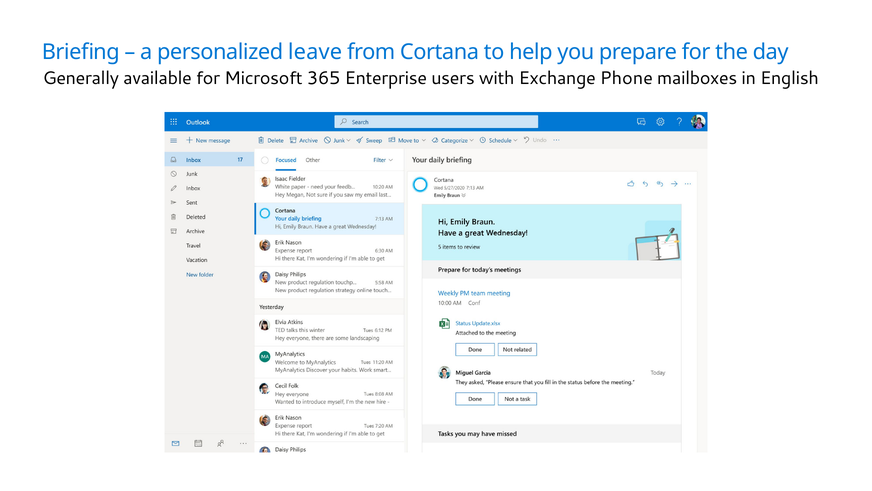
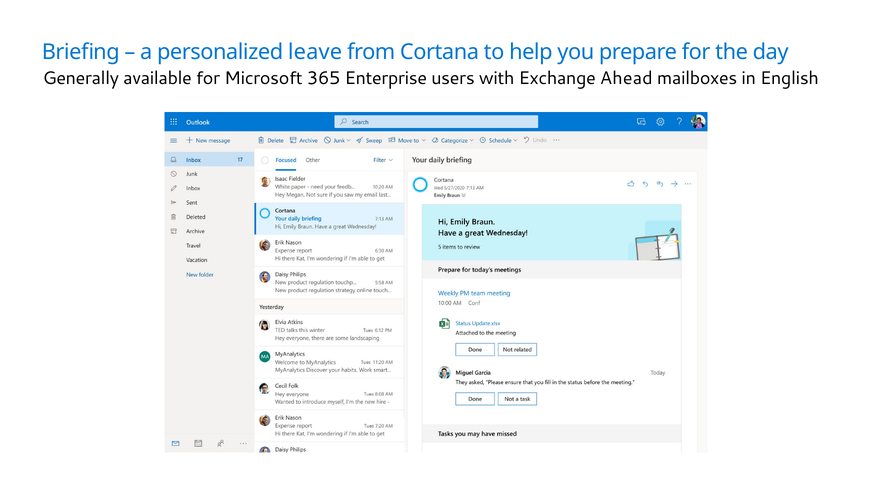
Phone: Phone -> Ahead
